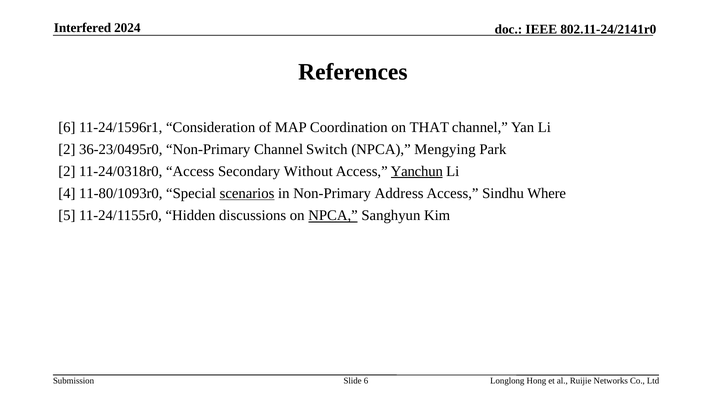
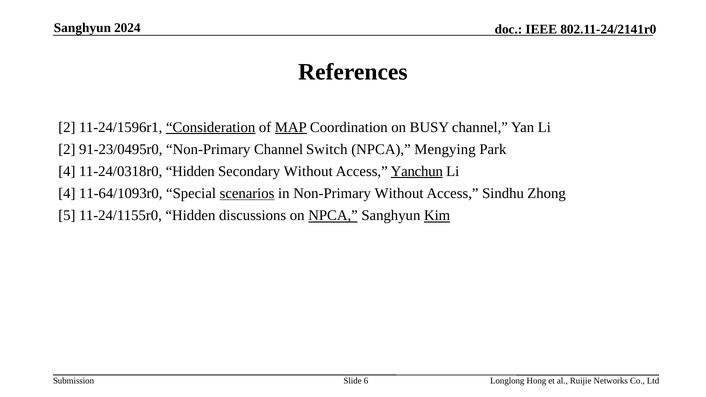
Interfered at (82, 28): Interfered -> Sanghyun
6 at (67, 127): 6 -> 2
Consideration underline: none -> present
MAP underline: none -> present
THAT: THAT -> BUSY
36-23/0495r0: 36-23/0495r0 -> 91-23/0495r0
2 at (67, 171): 2 -> 4
11-24/0318r0 Access: Access -> Hidden
11-80/1093r0: 11-80/1093r0 -> 11-64/1093r0
Non-Primary Address: Address -> Without
Where: Where -> Zhong
Kim underline: none -> present
